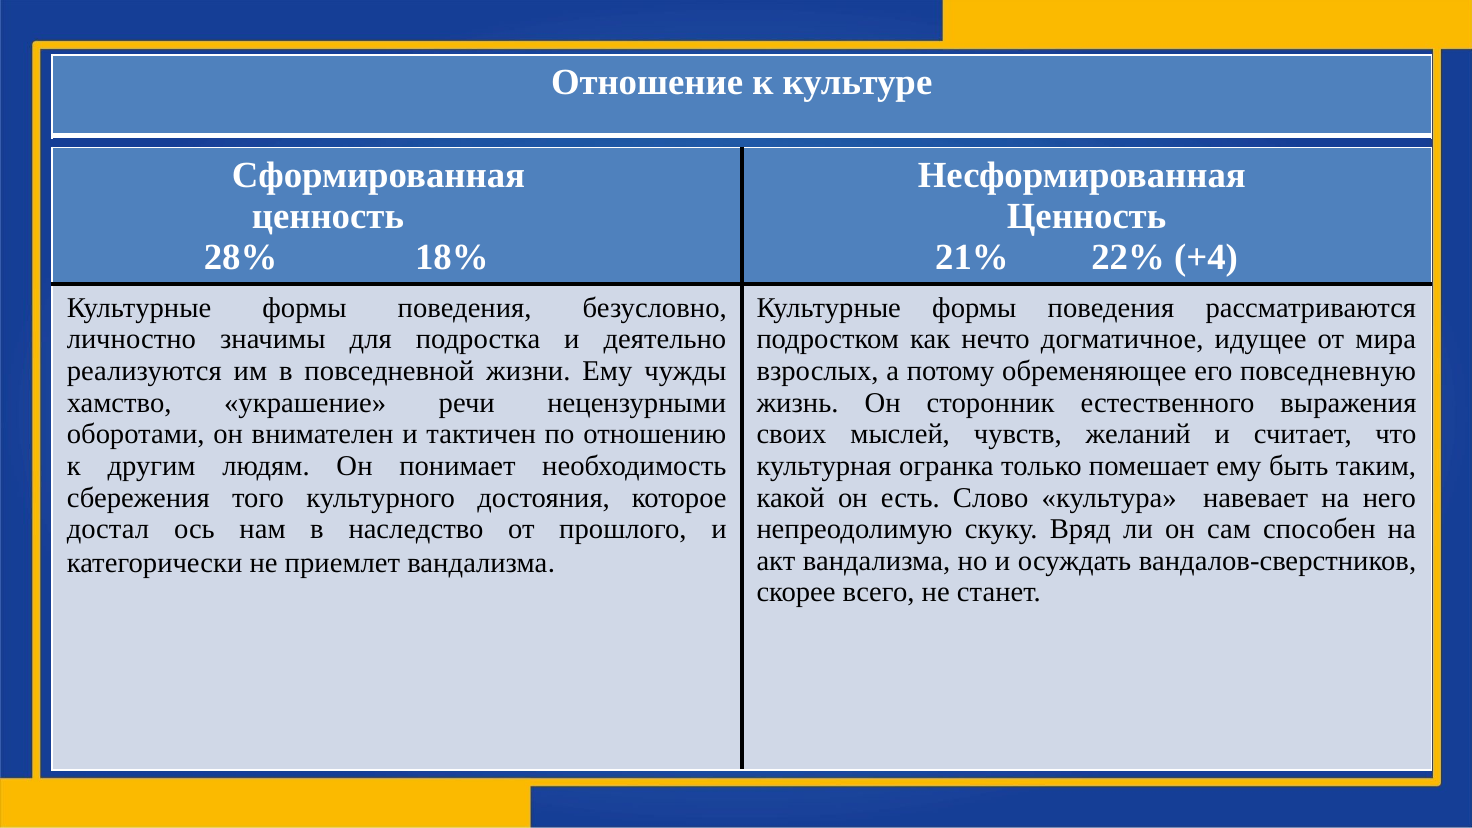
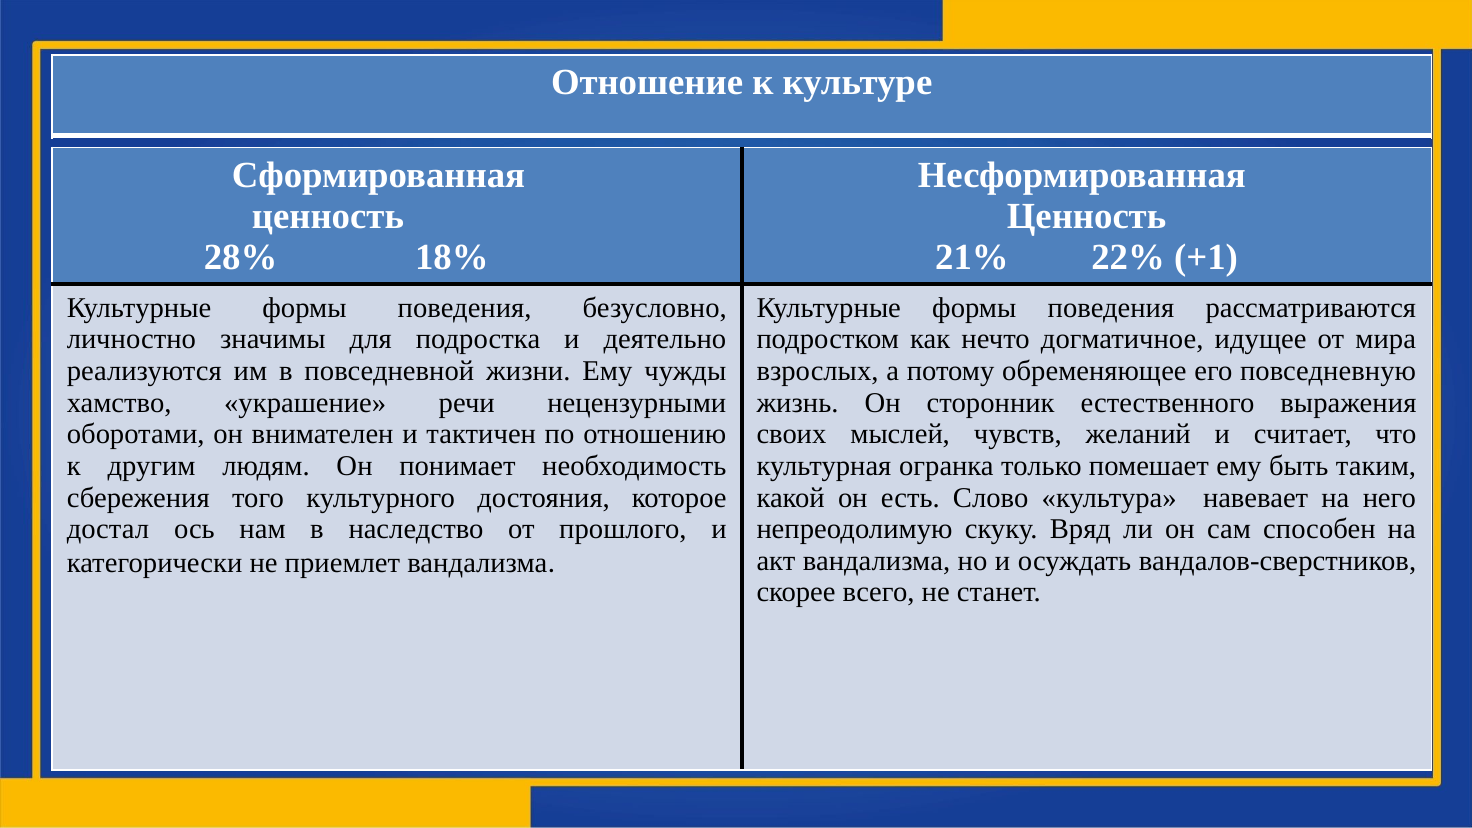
+4: +4 -> +1
